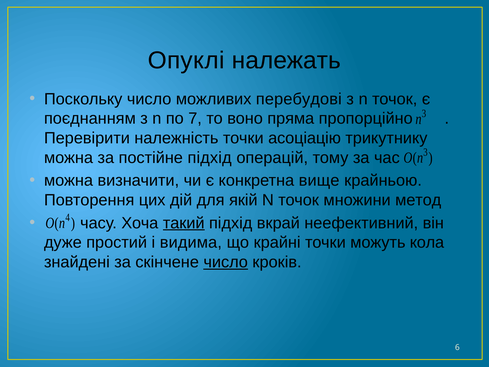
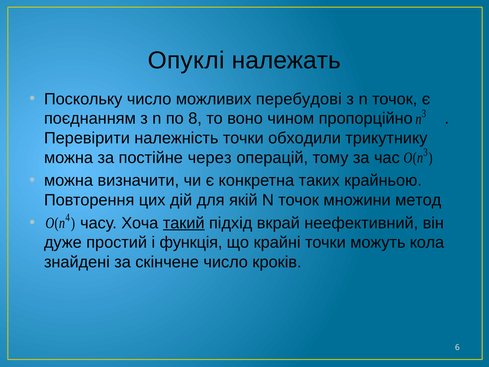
7: 7 -> 8
пряма: пряма -> чином
асоціацію: асоціацію -> обходили
постійне підхід: підхід -> через
вище: вище -> таких
видима: видима -> функція
число at (226, 262) underline: present -> none
